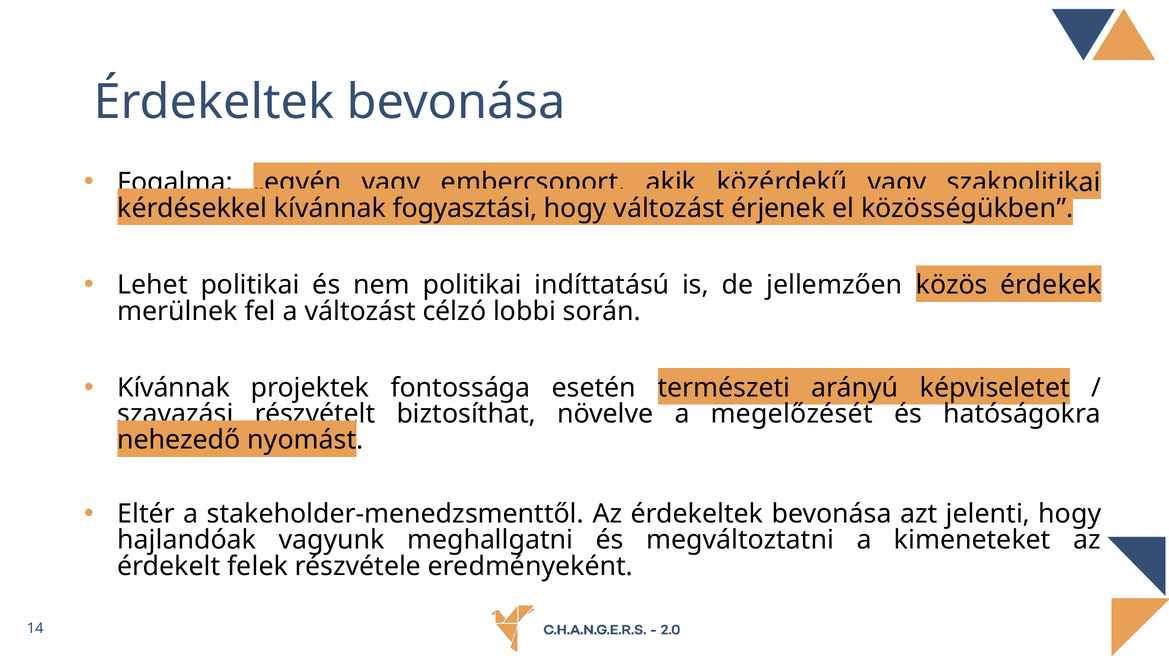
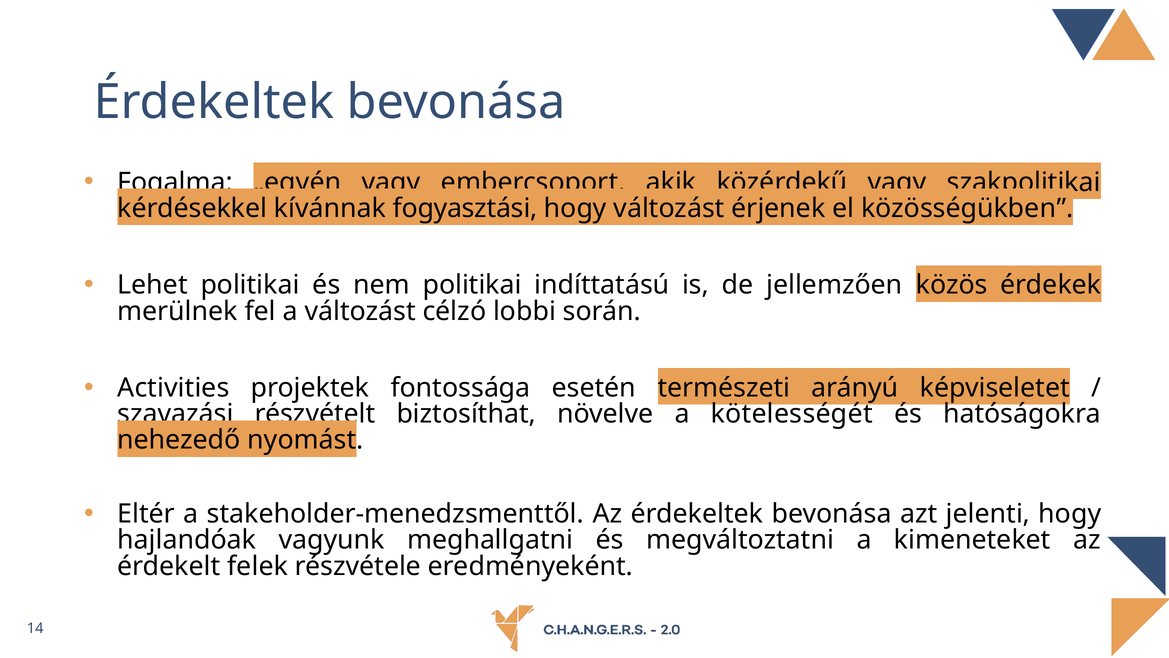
Kívánnak at (174, 388): Kívánnak -> Activities
megelőzését: megelőzését -> kötelességét
